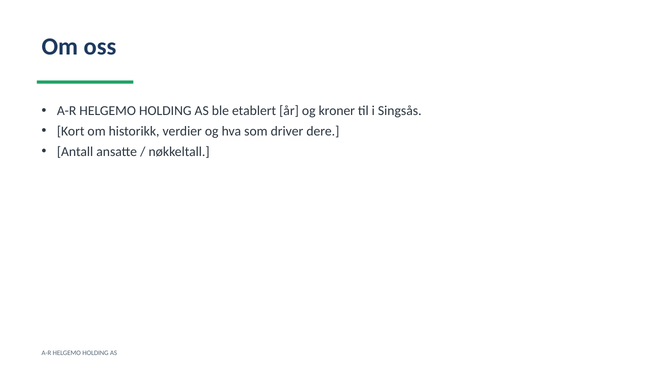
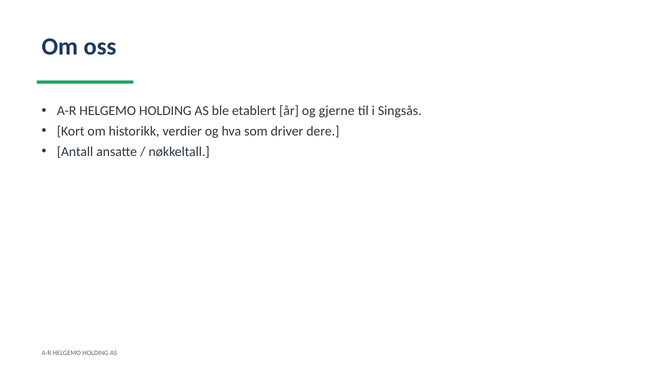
kroner: kroner -> gjerne
